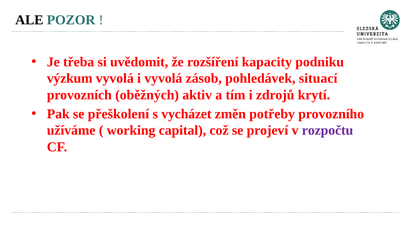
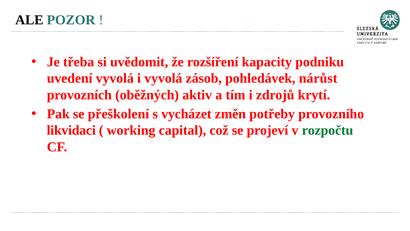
výzkum: výzkum -> uvedení
situací: situací -> nárůst
užíváme: užíváme -> likvidaci
rozpočtu colour: purple -> green
